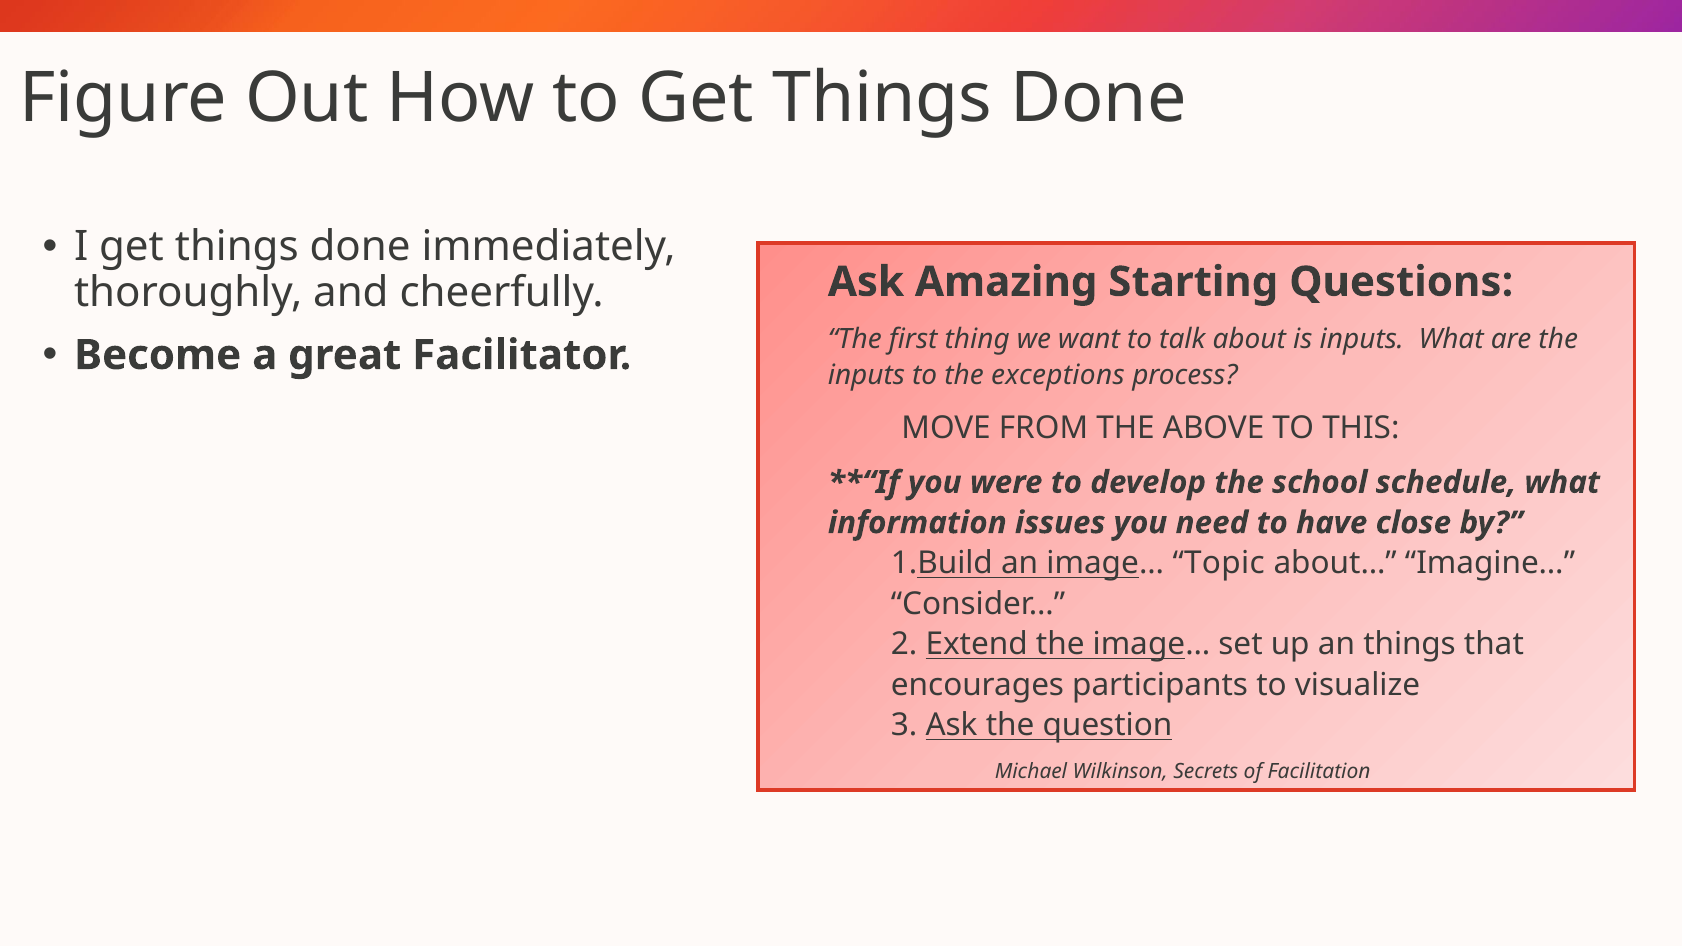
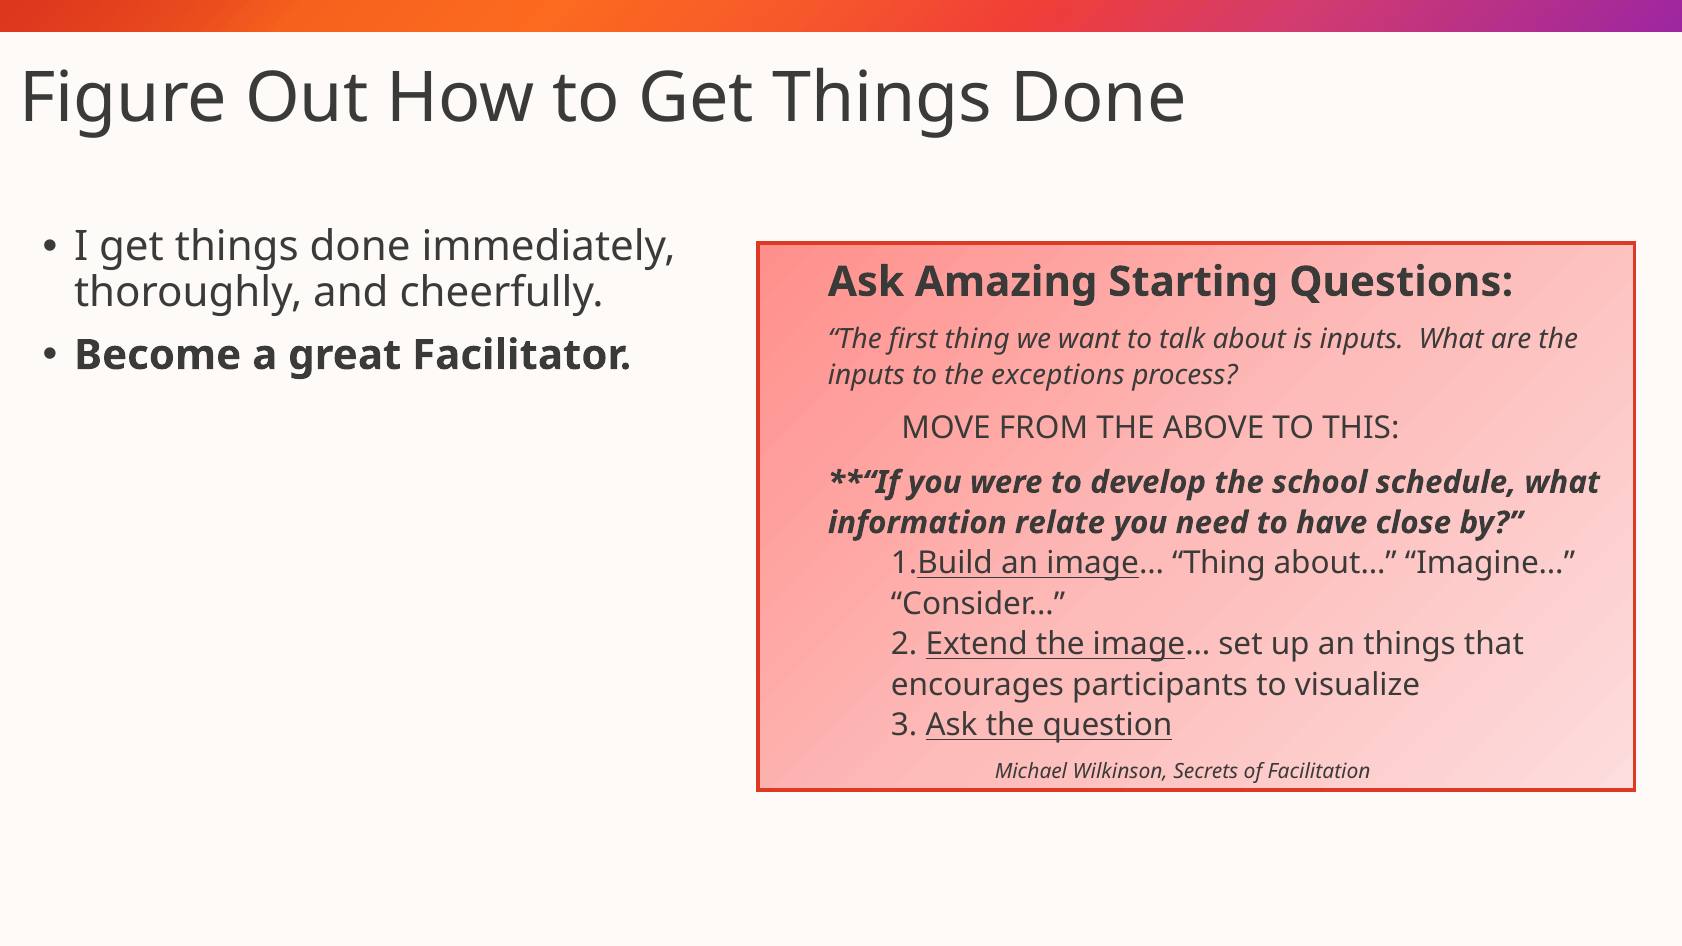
issues: issues -> relate
image… Topic: Topic -> Thing
